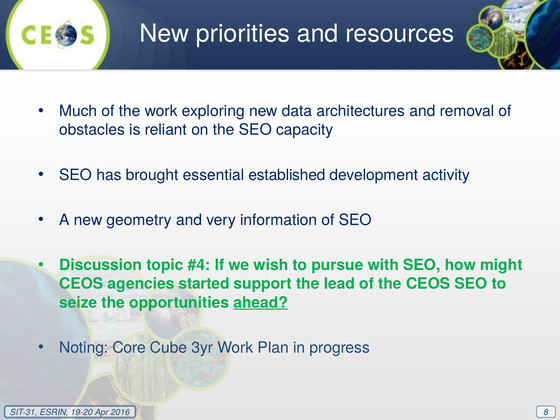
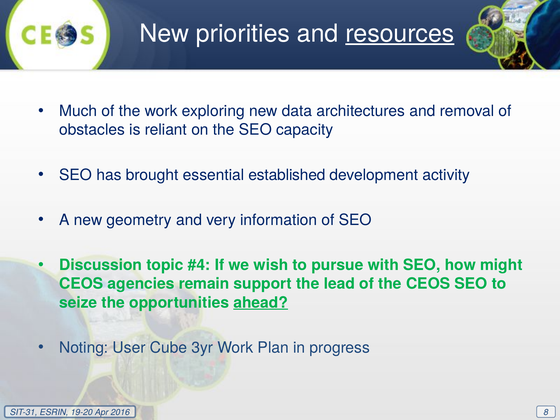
resources underline: none -> present
started: started -> remain
Core: Core -> User
